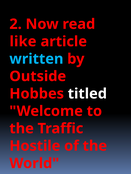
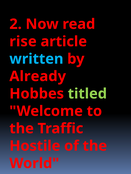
like: like -> rise
Outside: Outside -> Already
titled colour: white -> light green
